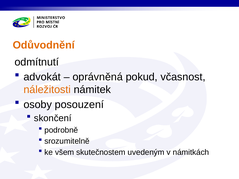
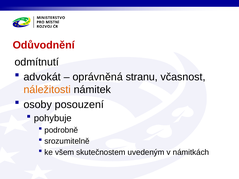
Odůvodnění colour: orange -> red
pokud: pokud -> stranu
skončení: skončení -> pohybuje
